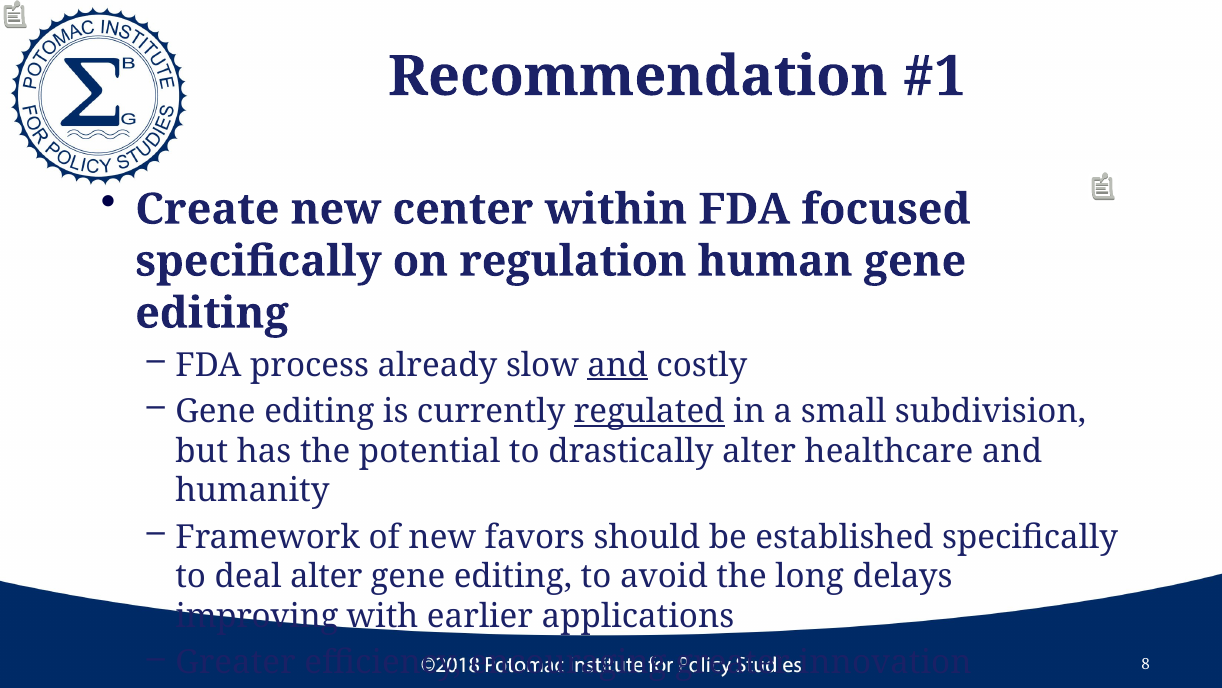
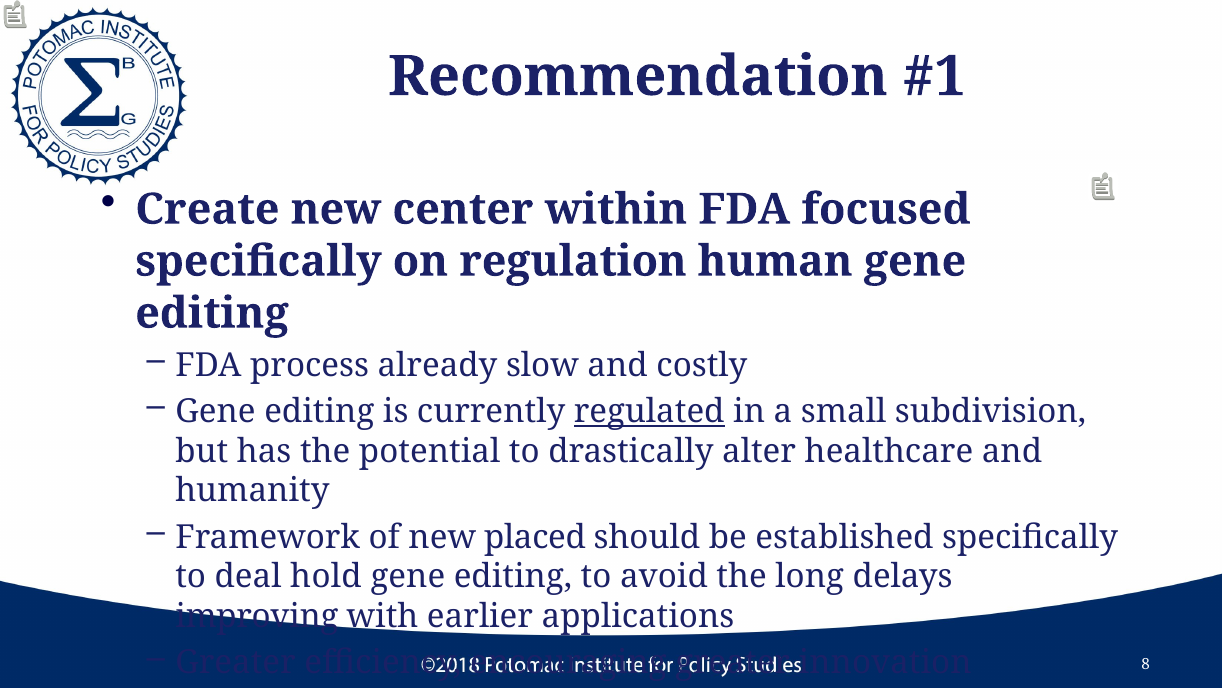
and at (618, 365) underline: present -> none
favors: favors -> placed
deal alter: alter -> hold
